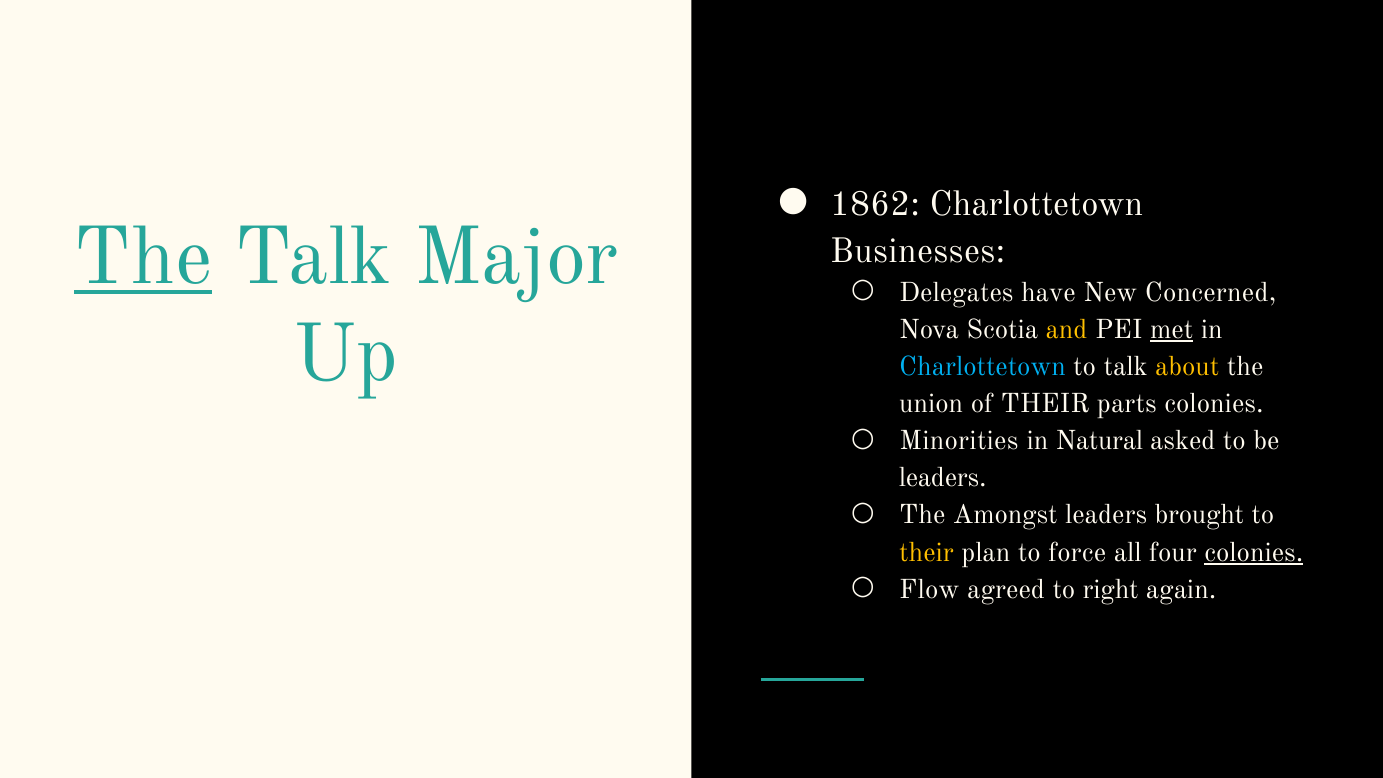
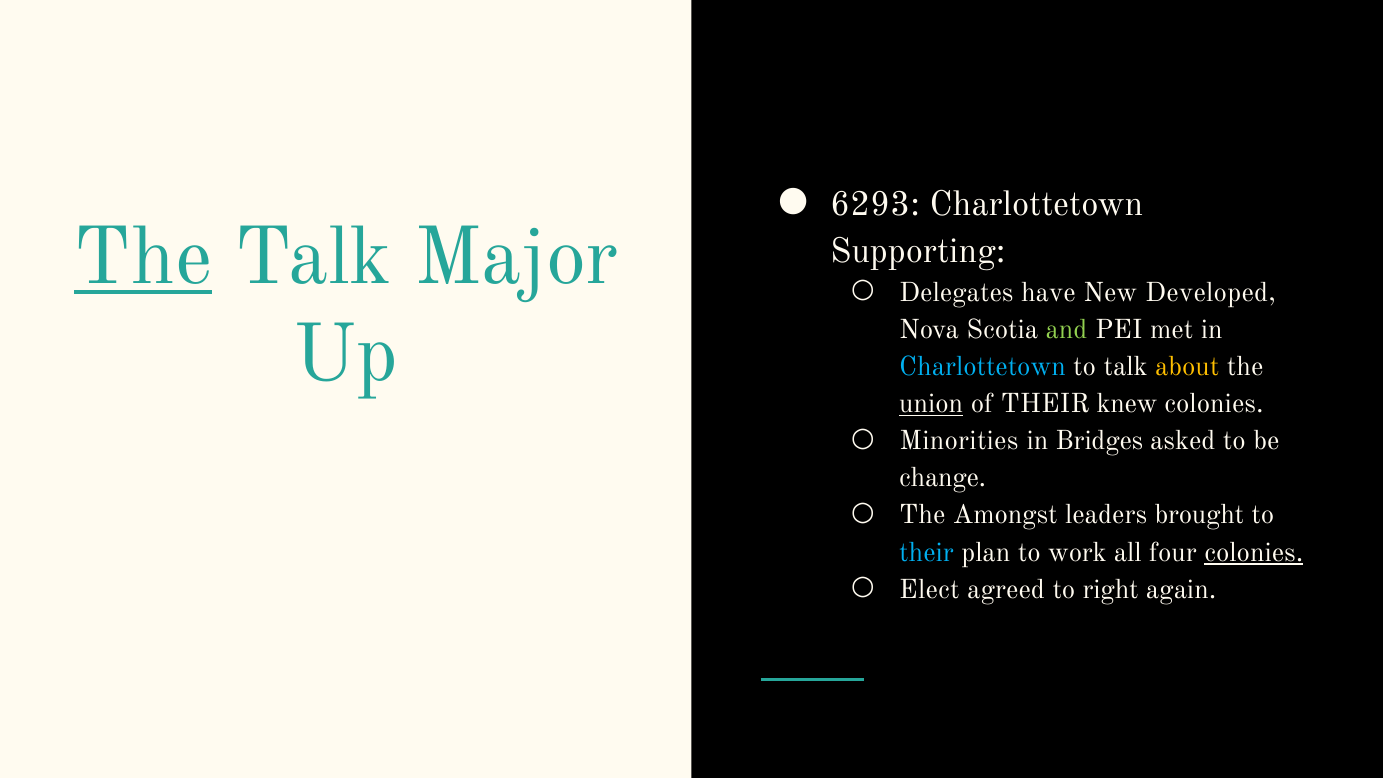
1862: 1862 -> 6293
Businesses: Businesses -> Supporting
Concerned: Concerned -> Developed
and colour: yellow -> light green
met underline: present -> none
union underline: none -> present
parts: parts -> knew
Natural: Natural -> Bridges
leaders at (943, 478): leaders -> change
their at (927, 552) colour: yellow -> light blue
force: force -> work
Flow: Flow -> Elect
